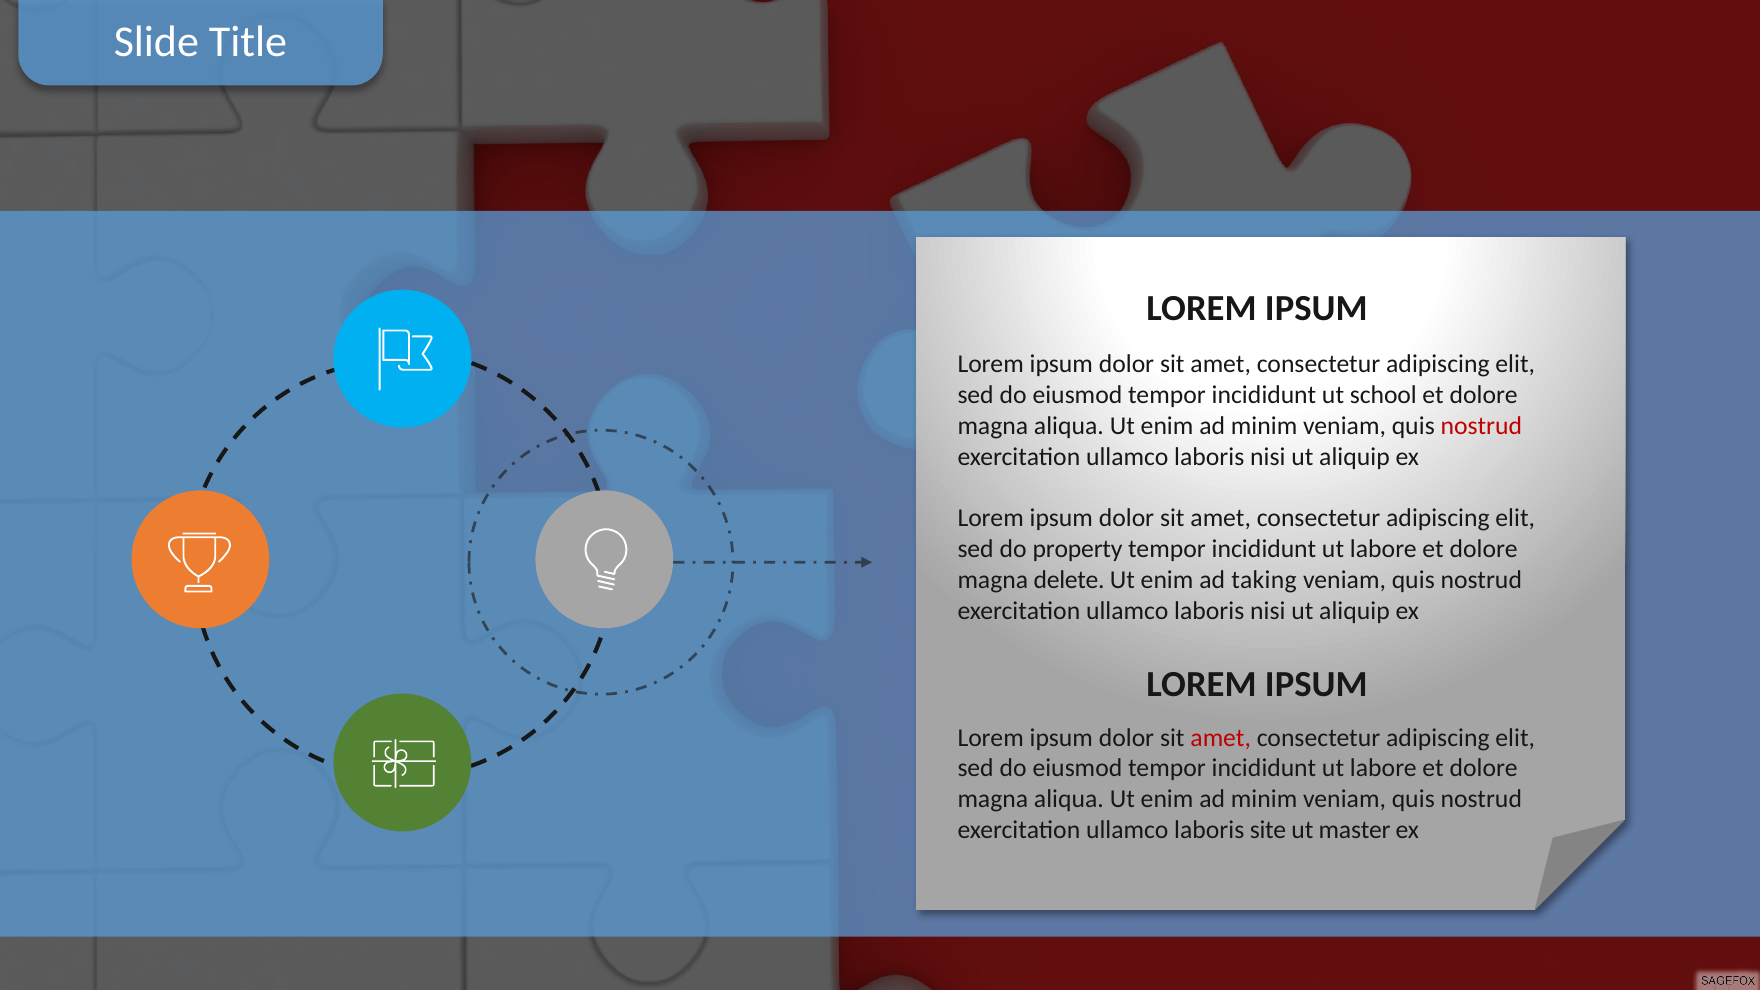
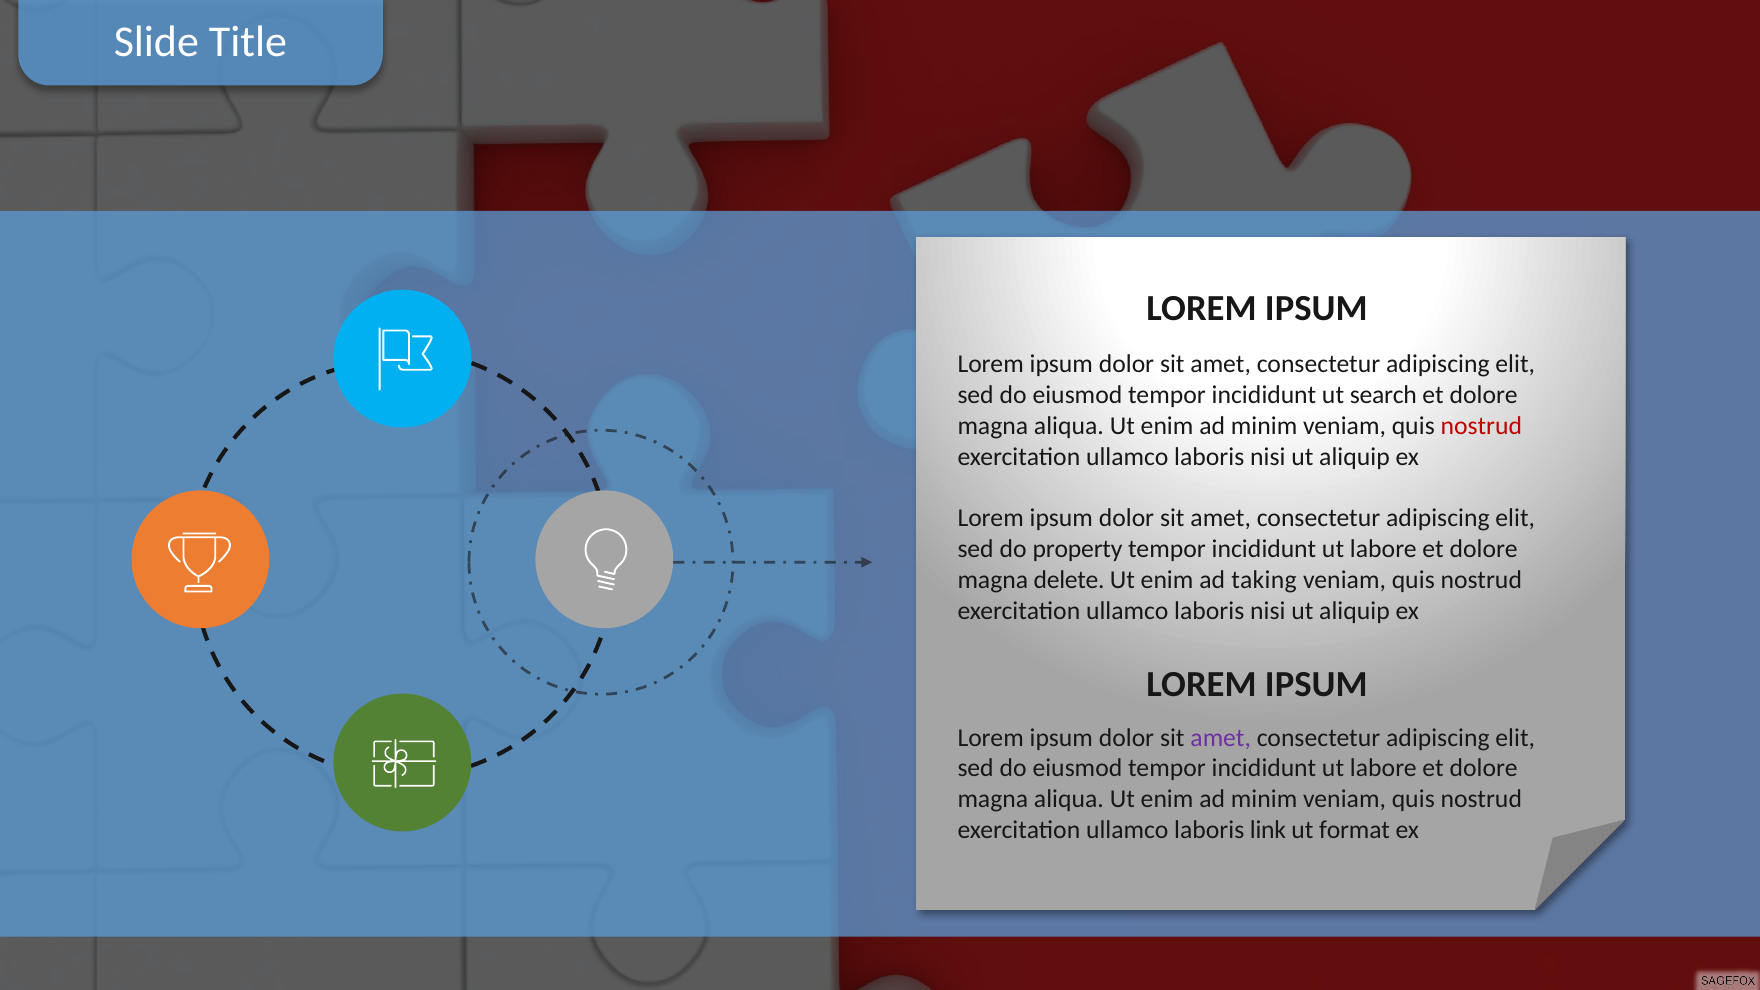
school: school -> search
amet at (1221, 738) colour: red -> purple
site: site -> link
master: master -> format
